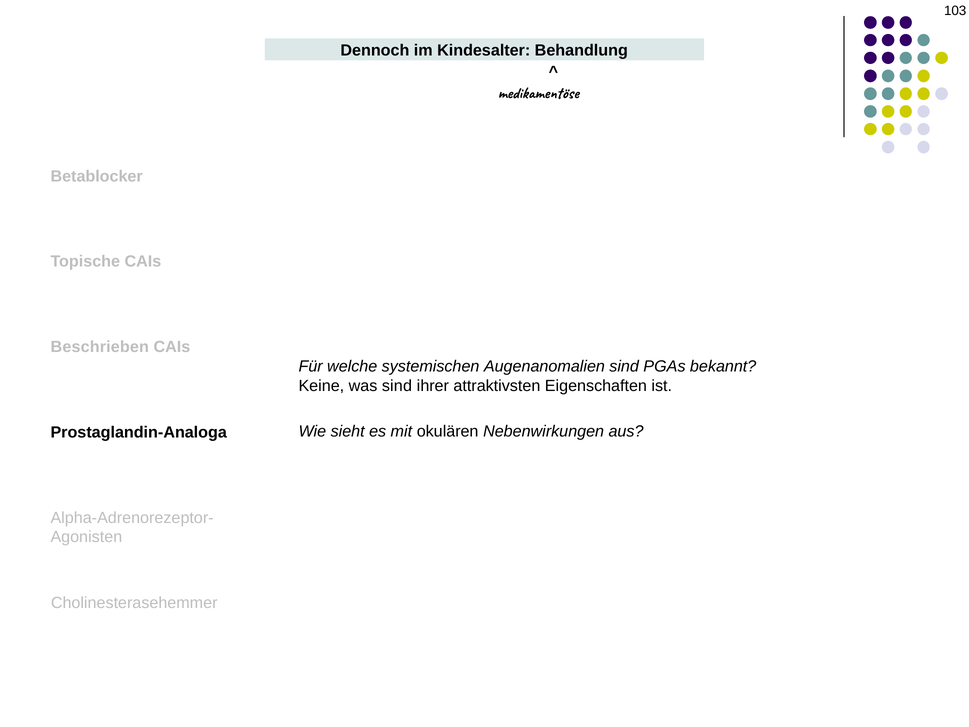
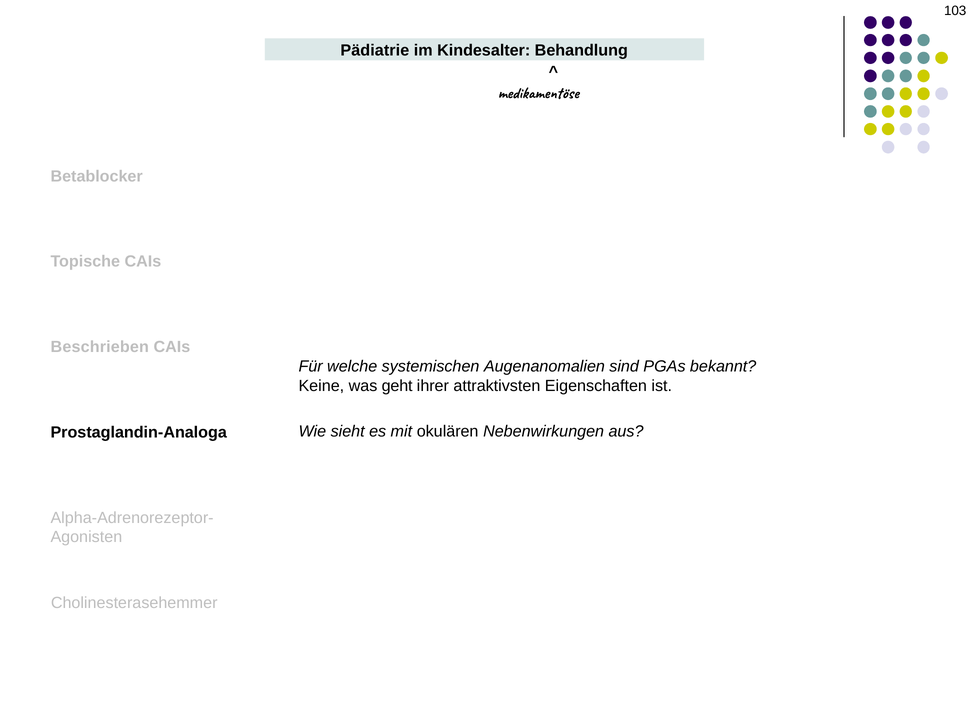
Dennoch: Dennoch -> Pädiatrie
was sind: sind -> geht
